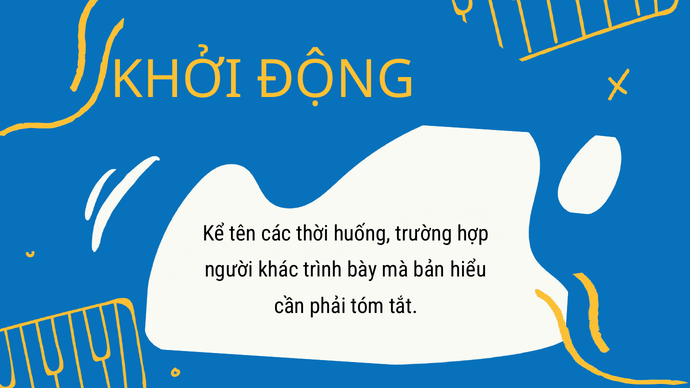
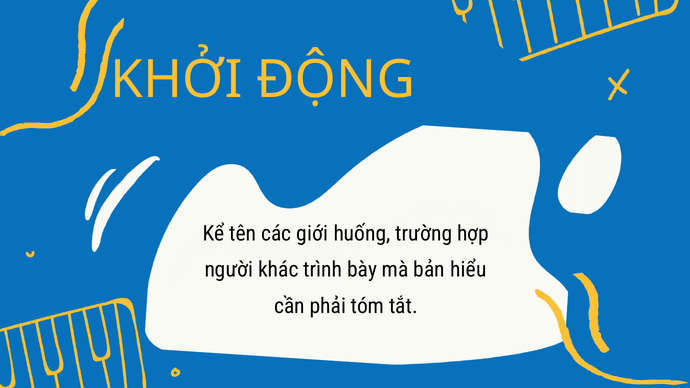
thời: thời -> giới
